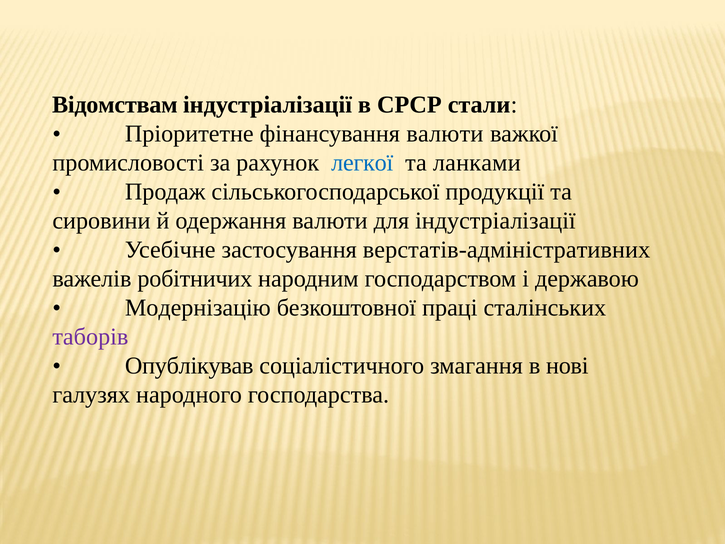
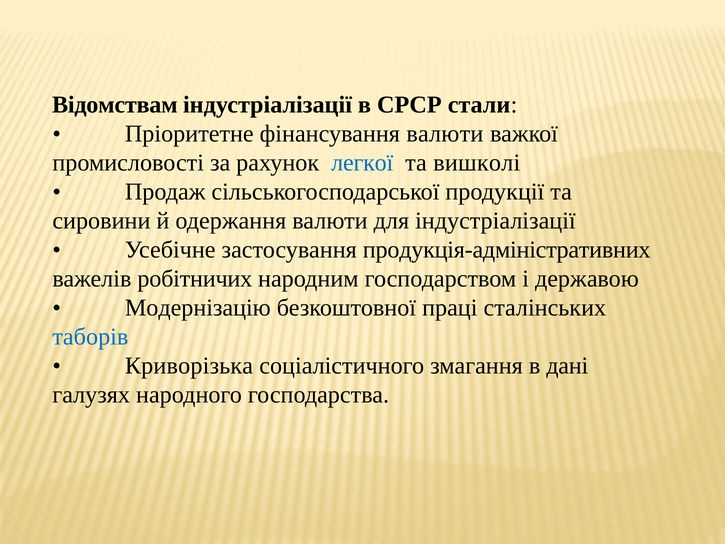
ланками: ланками -> вишколі
верстатів-адміністративних: верстатів-адміністративних -> продукція-адміністративних
таборів colour: purple -> blue
Опублікував: Опублікував -> Криворізька
нові: нові -> дані
